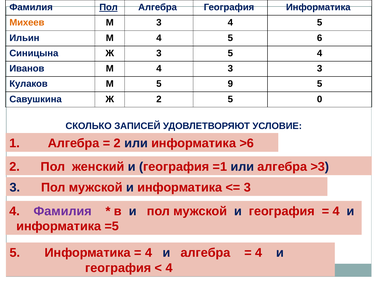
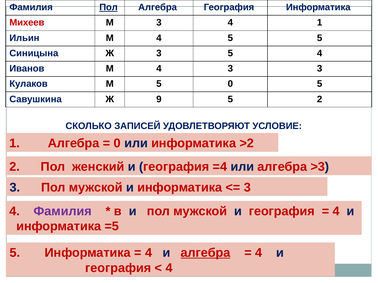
Михеев colour: orange -> red
3 4 5: 5 -> 1
5 6: 6 -> 5
5 9: 9 -> 0
Ж 2: 2 -> 9
5 0: 0 -> 2
2 at (117, 144): 2 -> 0
>6: >6 -> >2
=1: =1 -> =4
алгебра at (206, 253) underline: none -> present
